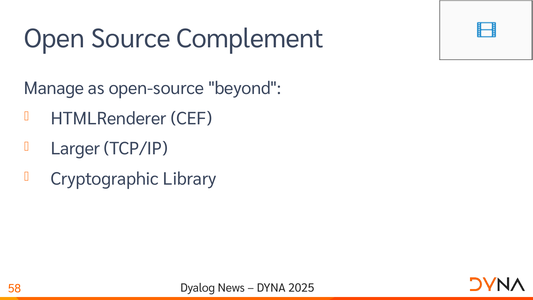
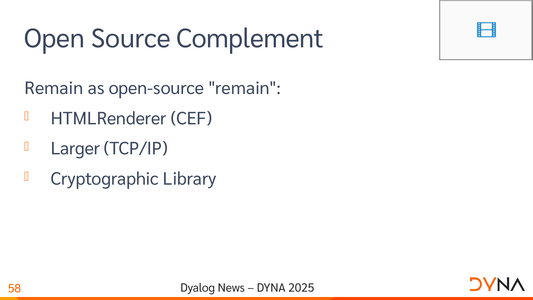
Manage at (54, 88): Manage -> Remain
open-source beyond: beyond -> remain
